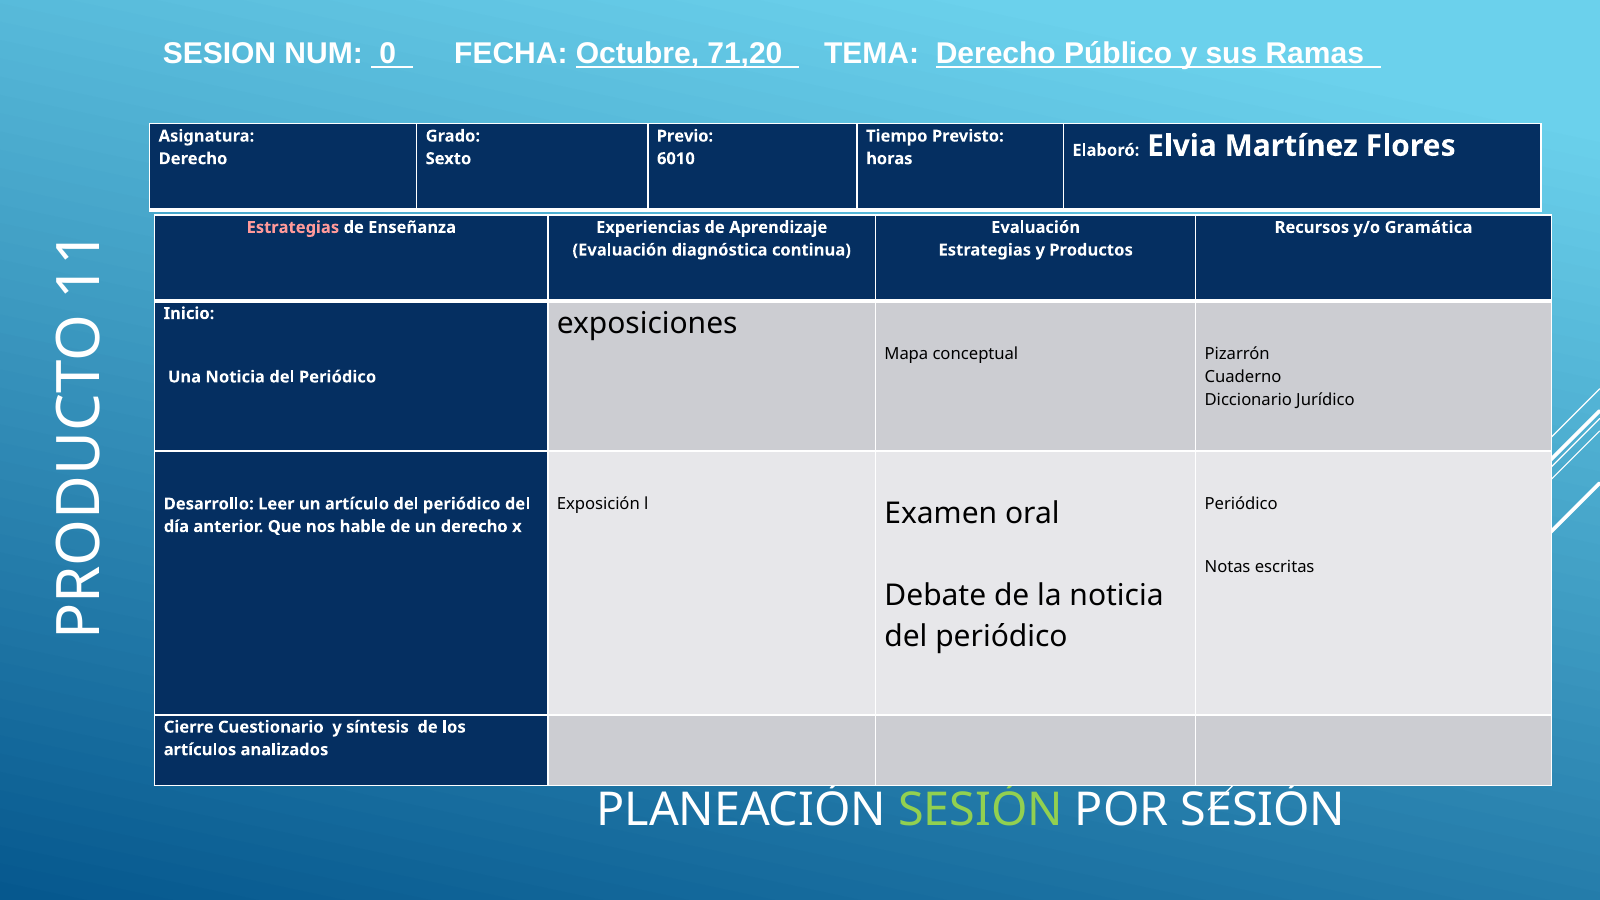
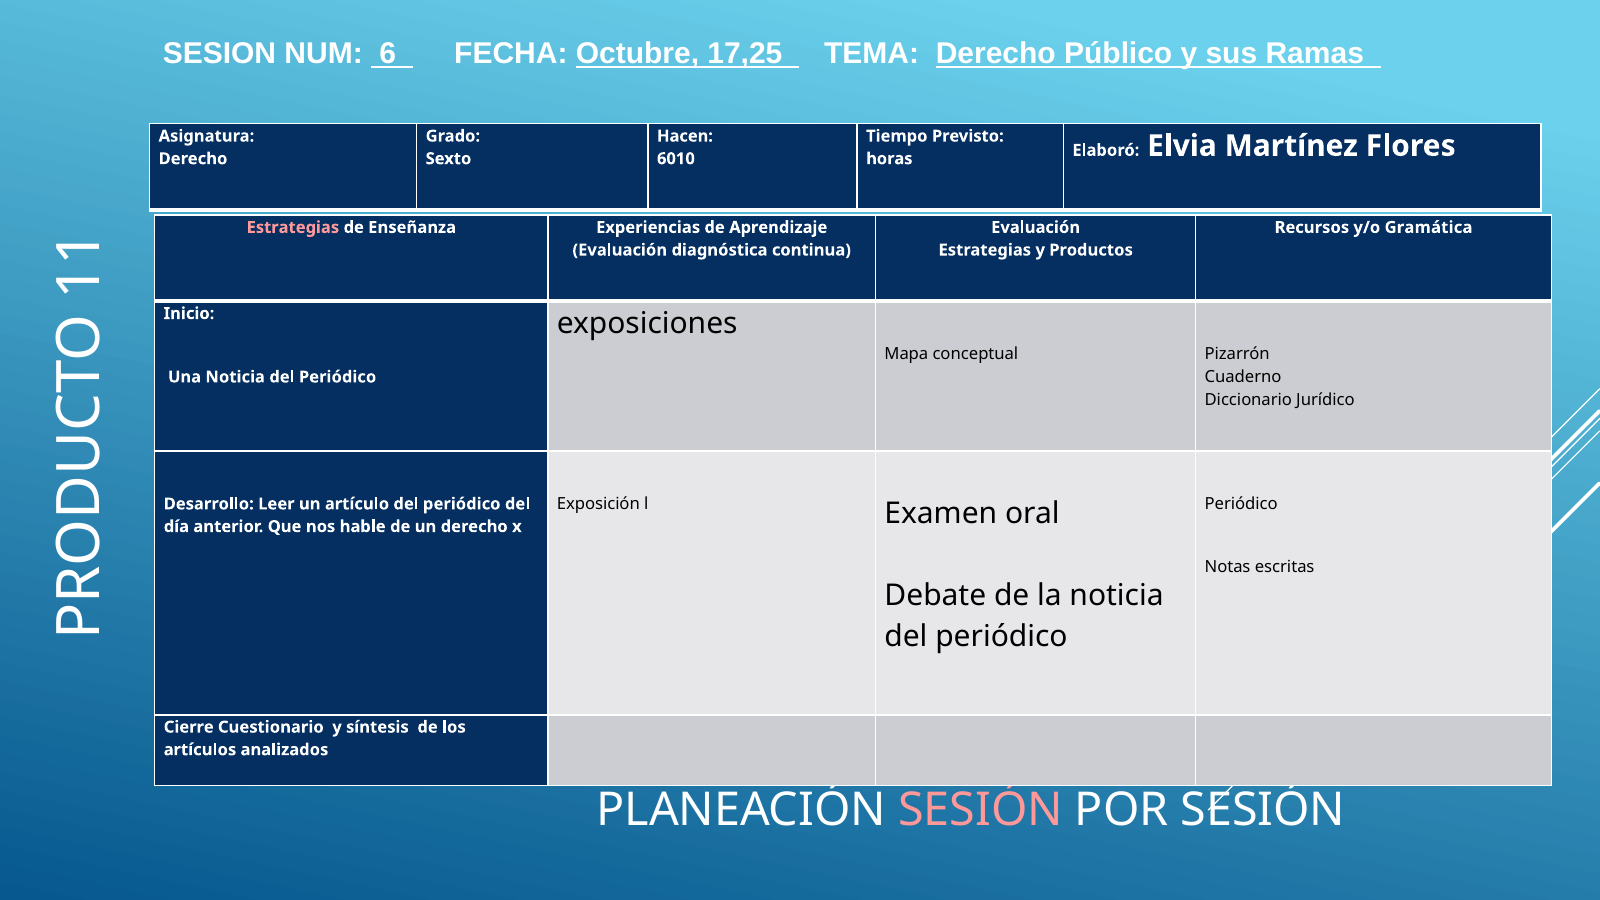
0: 0 -> 6
71,20: 71,20 -> 17,25
Previo: Previo -> Hacen
SESIÓN at (981, 810) colour: light green -> pink
